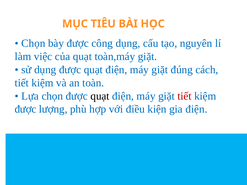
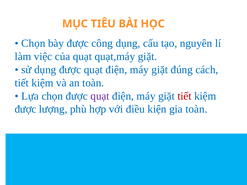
toàn,máy: toàn,máy -> quạt,máy
quạt at (100, 96) colour: black -> purple
gia điện: điện -> toàn
